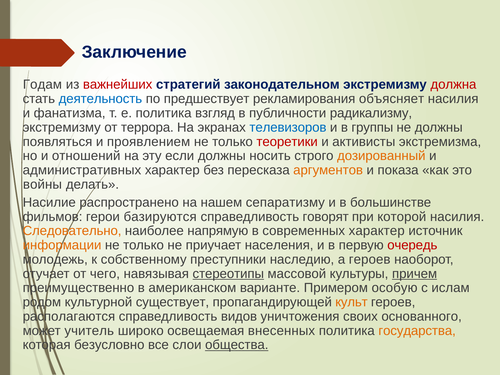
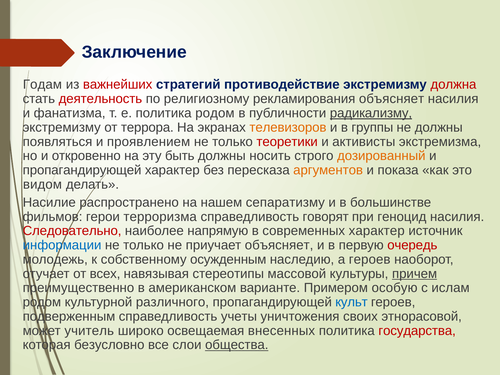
законодательном: законодательном -> противодействие
деятельность colour: blue -> red
предшествует: предшествует -> религиозному
политика взгляд: взгляд -> родом
радикализму underline: none -> present
телевизоров colour: blue -> orange
отношений: отношений -> откровенно
если: если -> быть
административных at (82, 170): административных -> пропагандирующей
войны: войны -> видом
базируются: базируются -> терроризма
которой: которой -> геноцид
Следовательно colour: orange -> red
информации colour: orange -> blue
приучает населения: населения -> объясняет
преступники: преступники -> осужденным
чего: чего -> всех
стереотипы underline: present -> none
существует: существует -> различного
культ colour: orange -> blue
располагаются: располагаются -> подверженным
видов: видов -> учеты
основанного: основанного -> этнорасовой
государства colour: orange -> red
